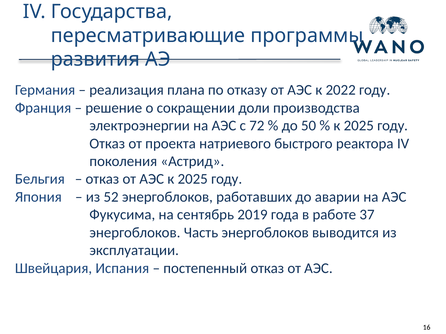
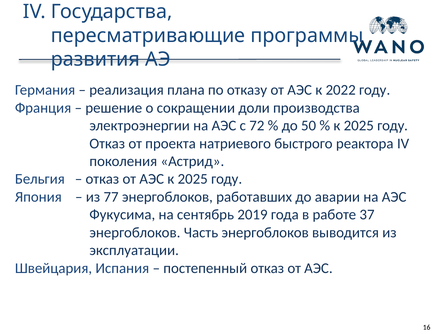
52: 52 -> 77
